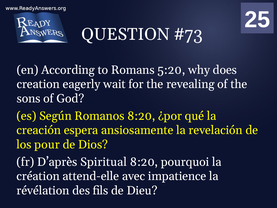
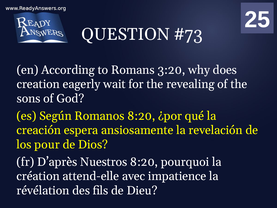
5:20: 5:20 -> 3:20
Spiritual: Spiritual -> Nuestros
